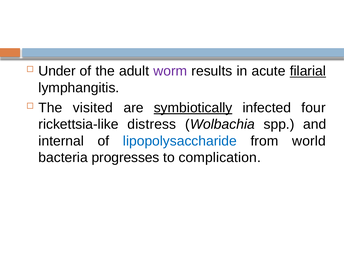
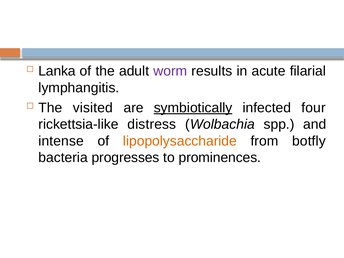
Under: Under -> Lanka
filarial underline: present -> none
internal: internal -> intense
lipopolysaccharide colour: blue -> orange
world: world -> botfly
complication: complication -> prominences
